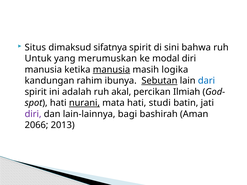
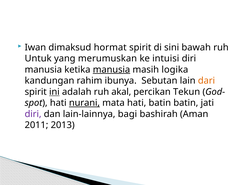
Situs: Situs -> Iwan
sifatnya: sifatnya -> hormat
bahwa: bahwa -> bawah
modal: modal -> intuisi
Sebutan underline: present -> none
dari colour: blue -> orange
ini underline: none -> present
Ilmiah: Ilmiah -> Tekun
hati studi: studi -> batin
2066: 2066 -> 2011
